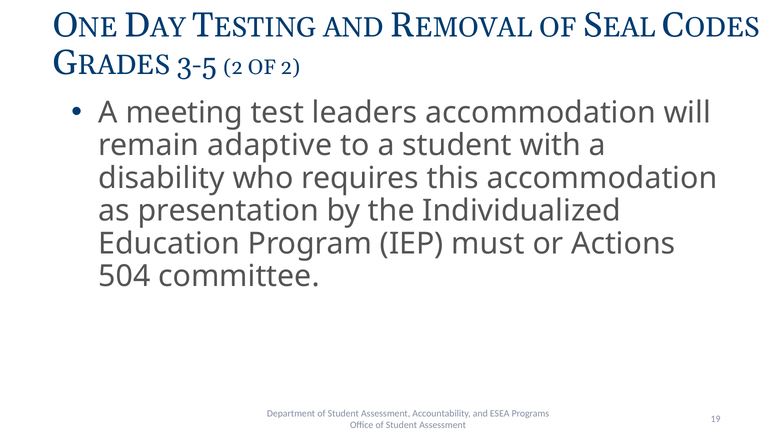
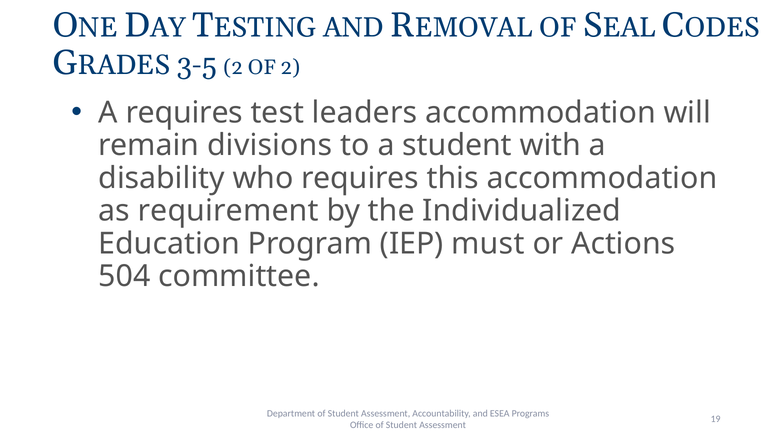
A meeting: meeting -> requires
adaptive: adaptive -> divisions
presentation: presentation -> requirement
